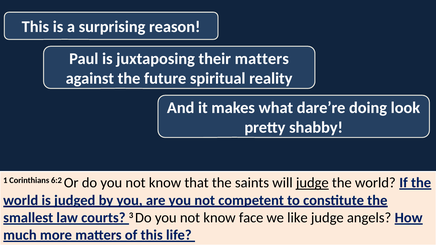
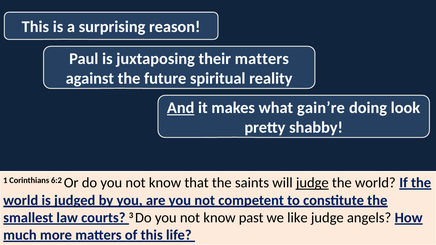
And underline: none -> present
dare’re: dare’re -> gain’re
face: face -> past
